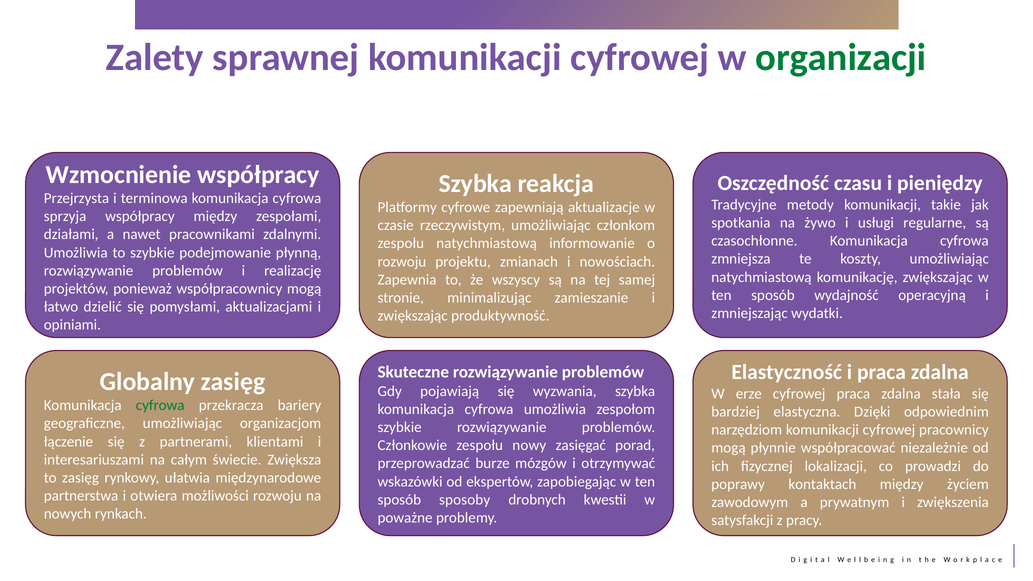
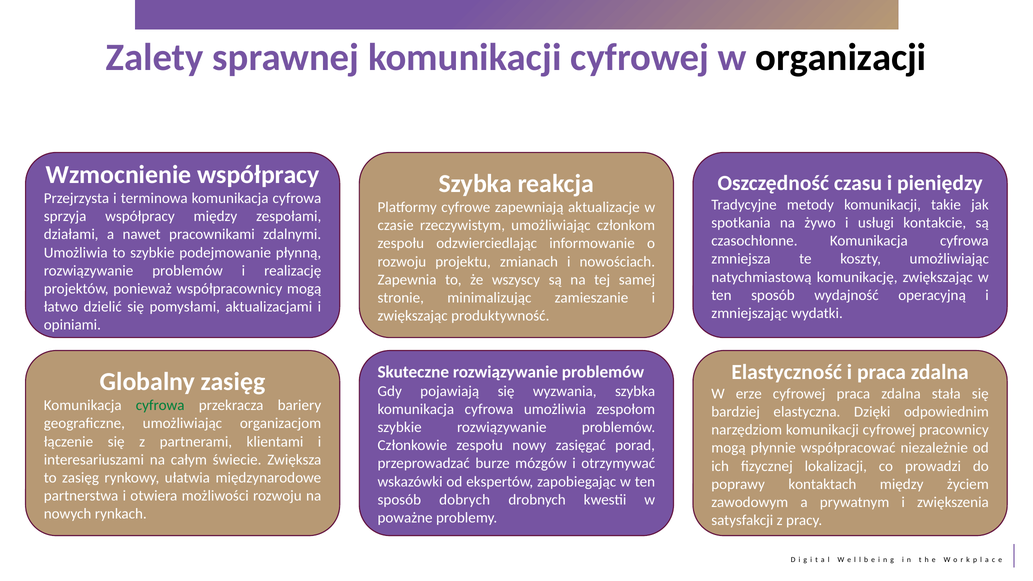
organizacji colour: green -> black
regularne: regularne -> kontakcie
zespołu natychmiastową: natychmiastową -> odzwierciedlając
sposoby: sposoby -> dobrych
